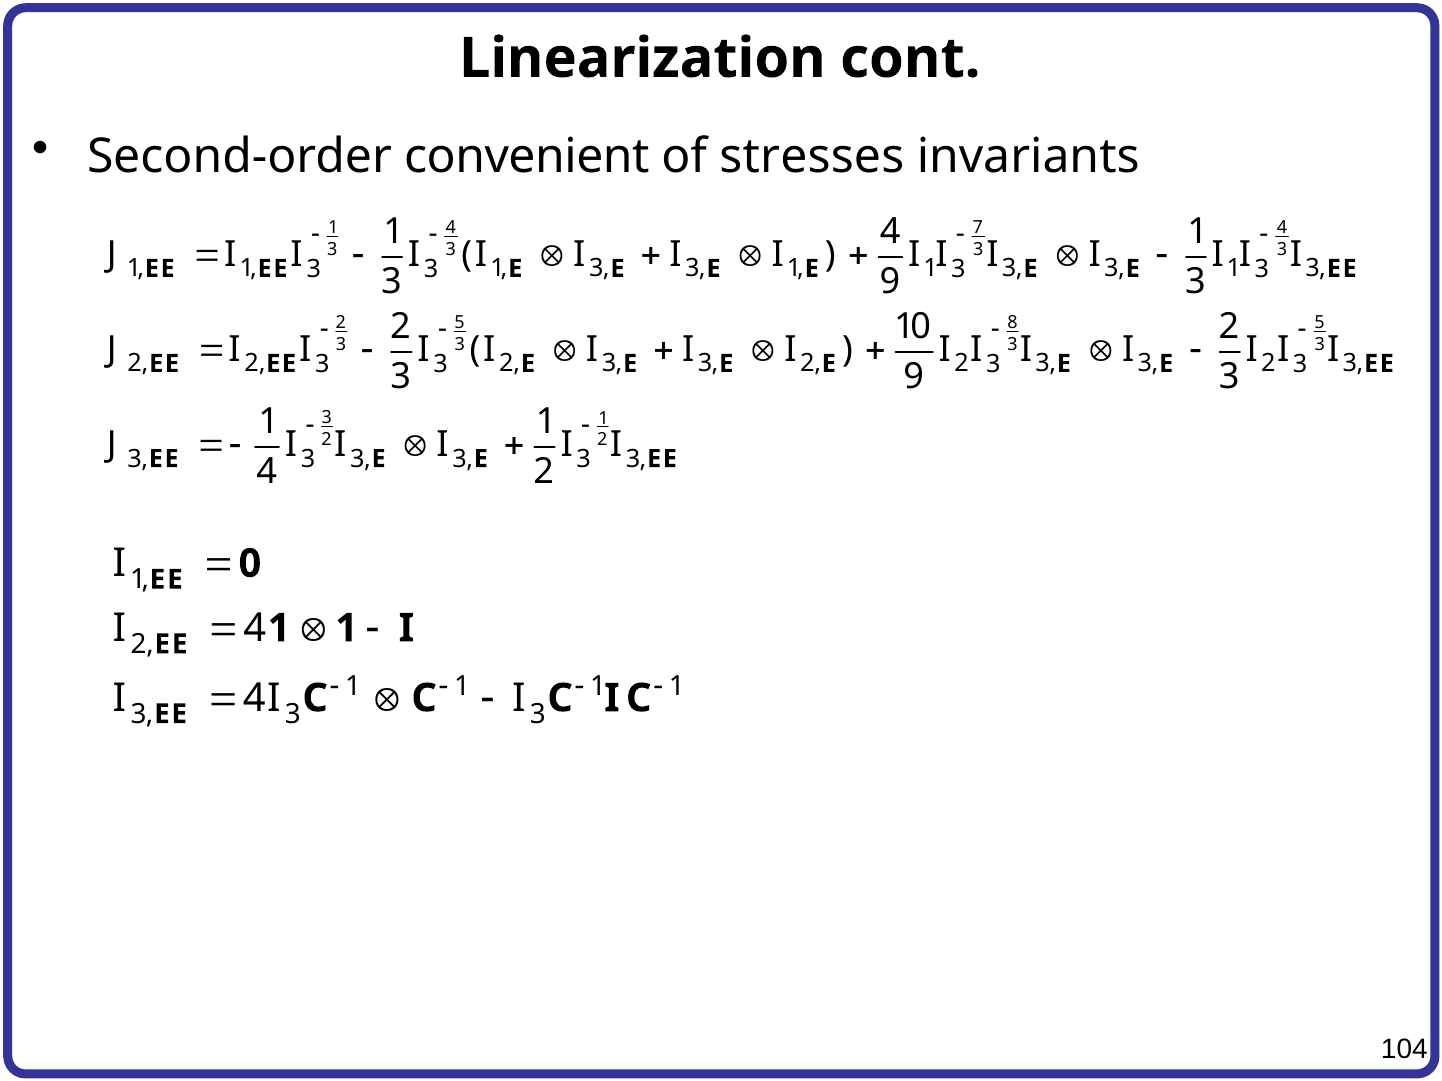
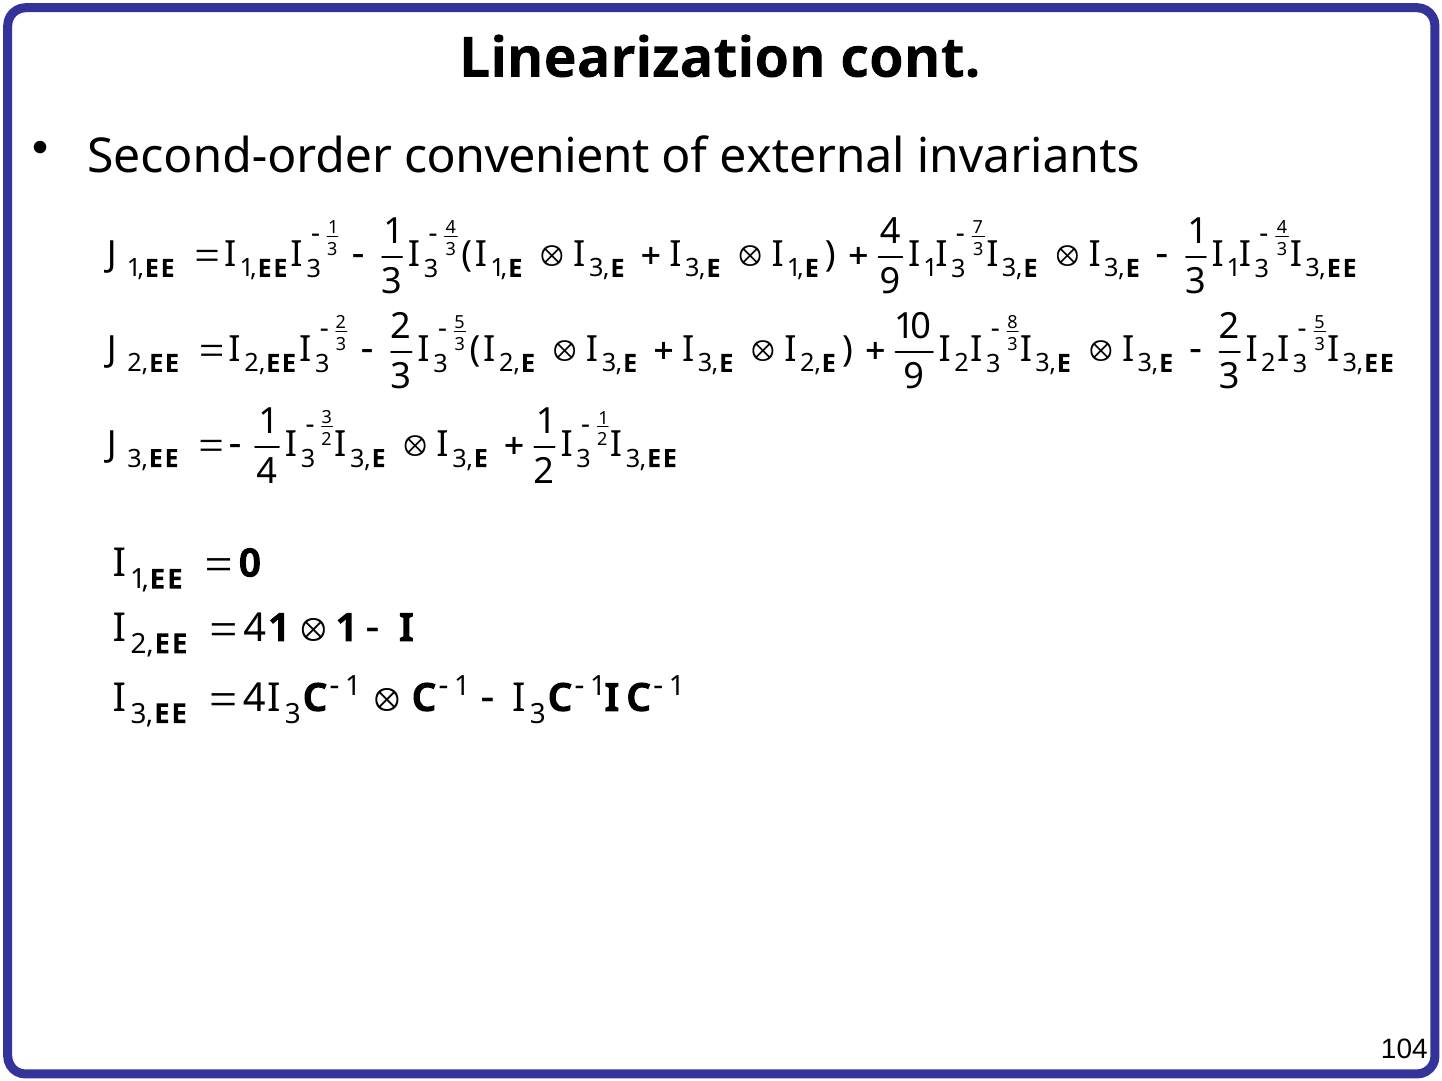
stresses: stresses -> external
